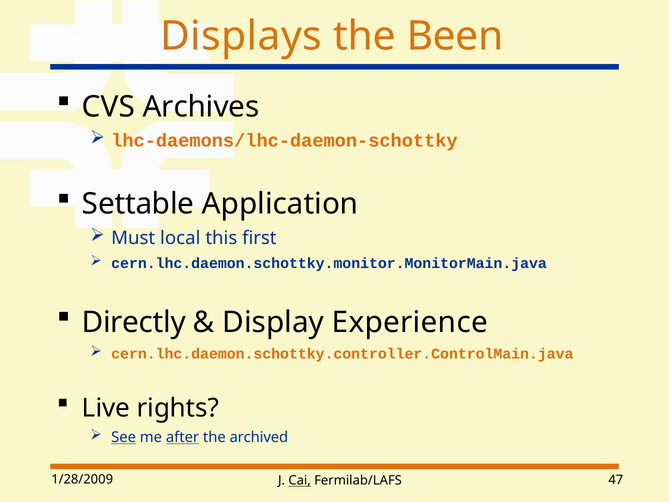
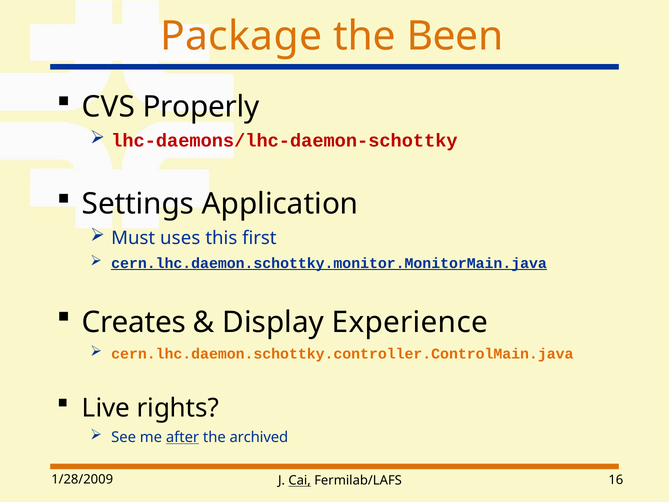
Displays: Displays -> Package
Archives: Archives -> Properly
lhc-daemons/lhc-daemon-schottky colour: orange -> red
Settable: Settable -> Settings
local: local -> uses
cern.lhc.daemon.schottky.monitor.MonitorMain.java underline: none -> present
Directly: Directly -> Creates
See underline: present -> none
47: 47 -> 16
